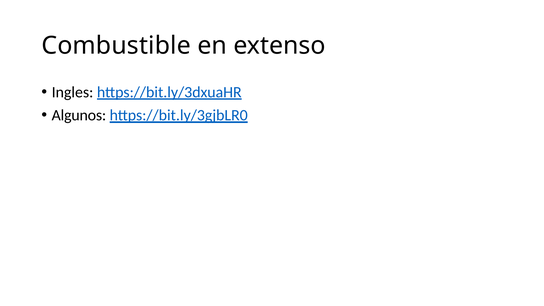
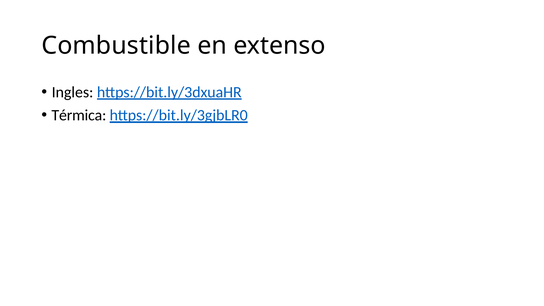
Algunos: Algunos -> Térmica
